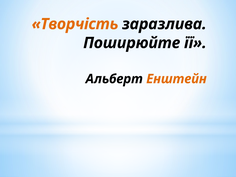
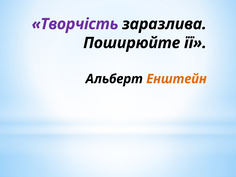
Творчість colour: orange -> purple
